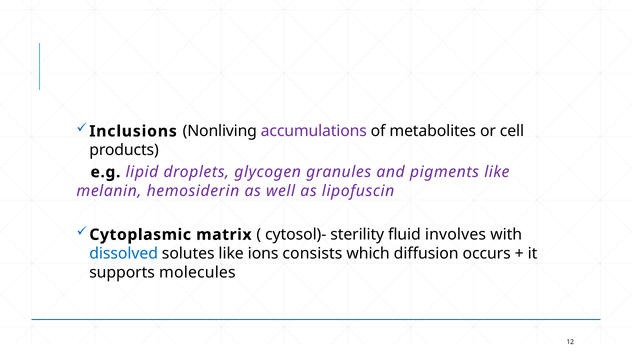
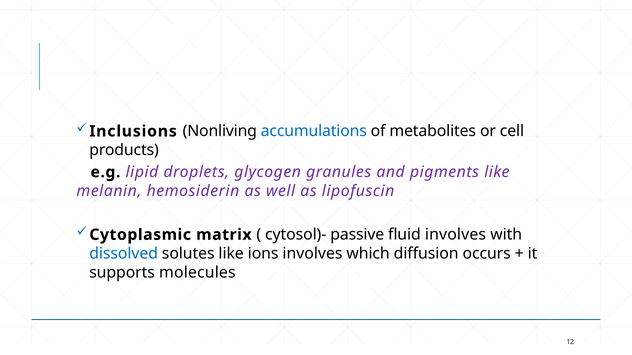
accumulations colour: purple -> blue
sterility: sterility -> passive
ions consists: consists -> involves
